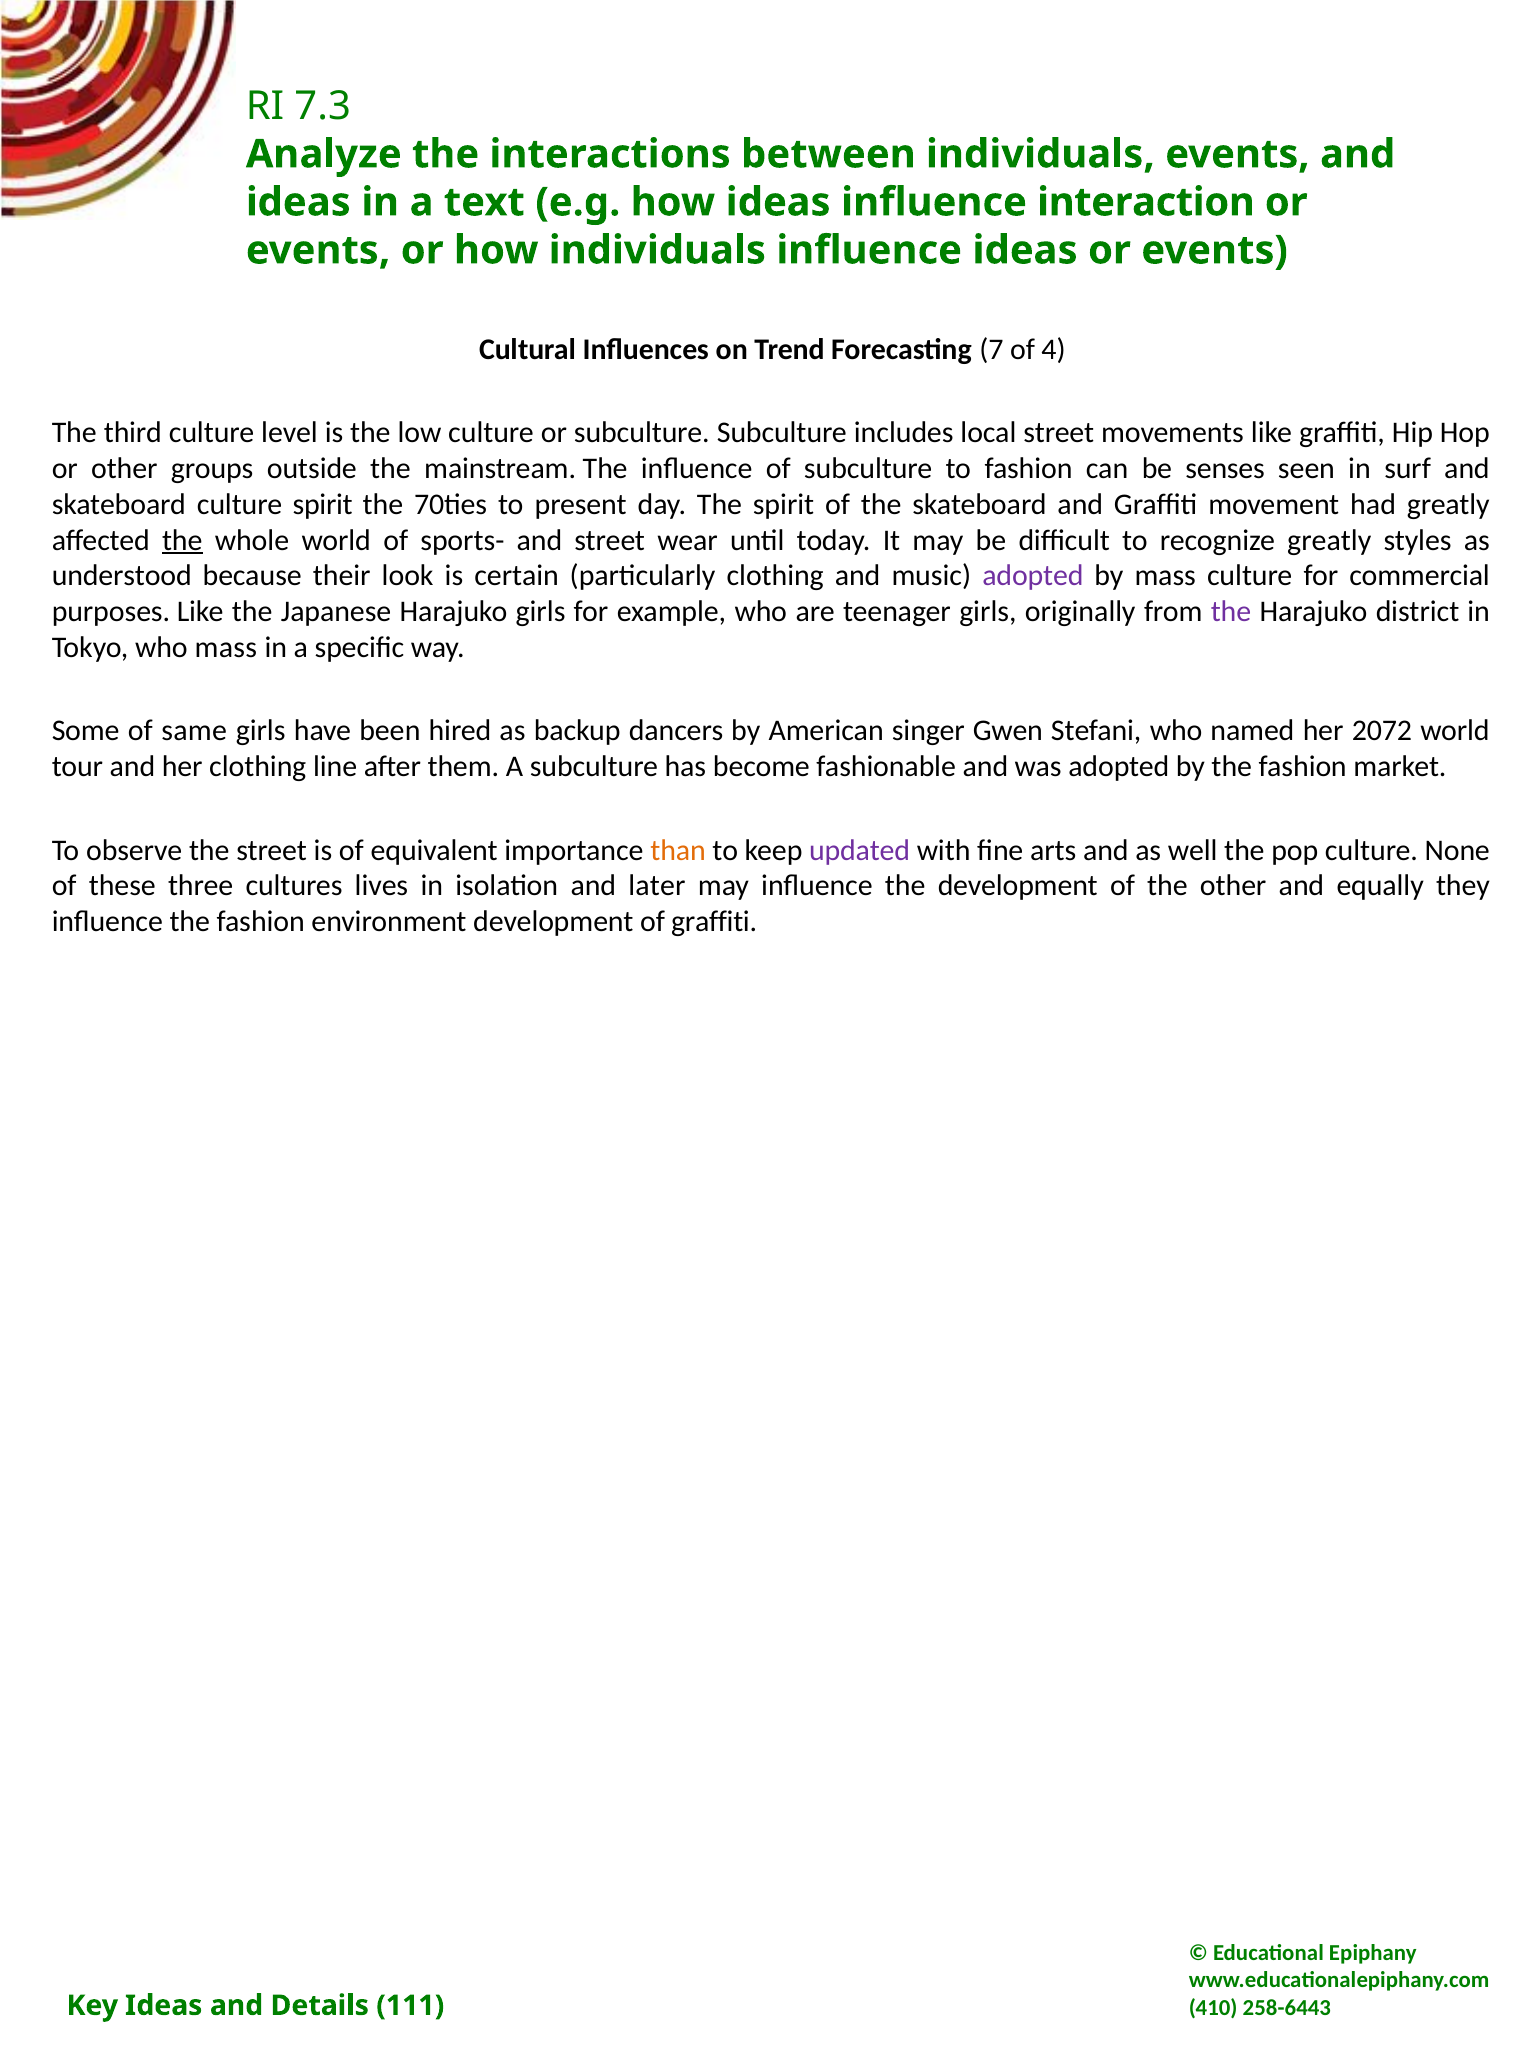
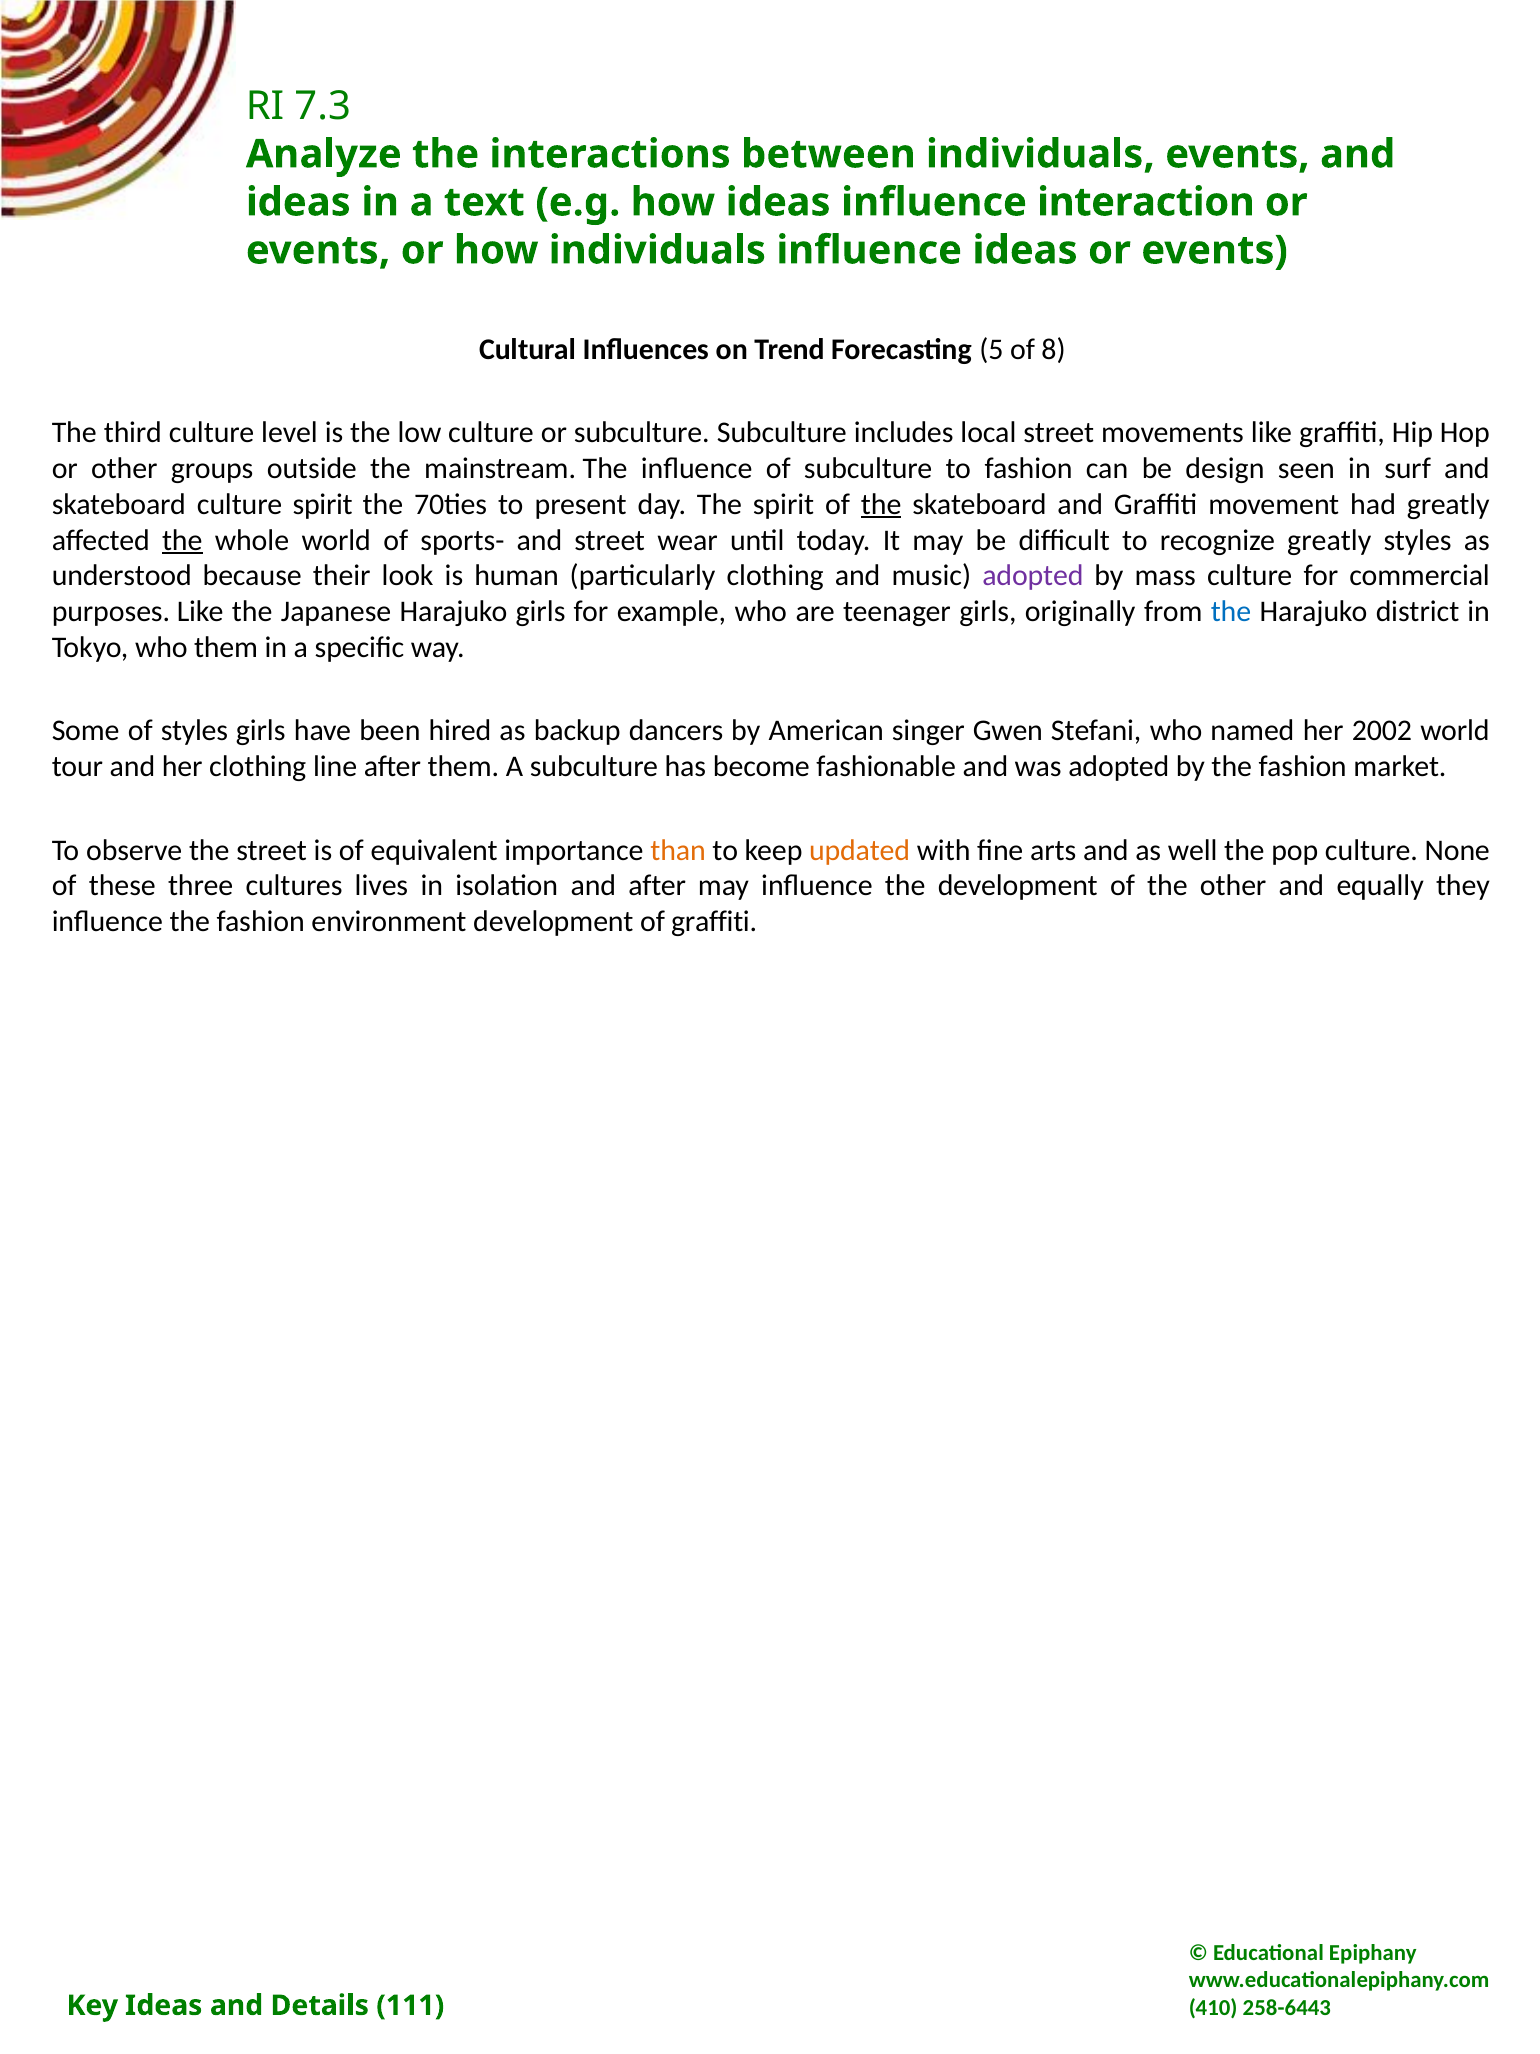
7: 7 -> 5
4: 4 -> 8
senses: senses -> design
the at (881, 504) underline: none -> present
certain: certain -> human
the at (1231, 612) colour: purple -> blue
who mass: mass -> them
of same: same -> styles
2072: 2072 -> 2002
updated colour: purple -> orange
and later: later -> after
